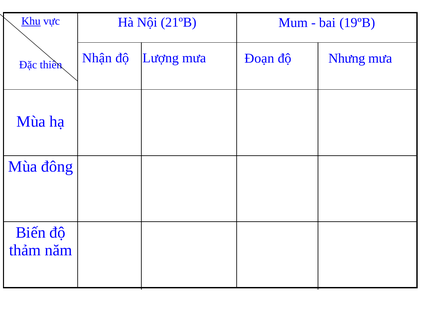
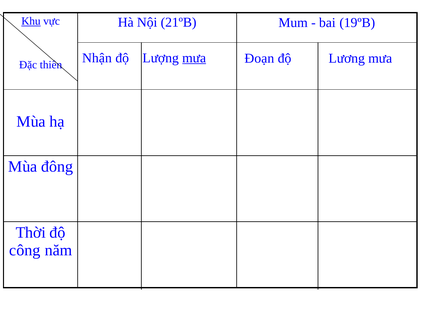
mưa at (194, 58) underline: none -> present
Nhưng: Nhưng -> Lương
Biến: Biến -> Thời
thảm: thảm -> công
